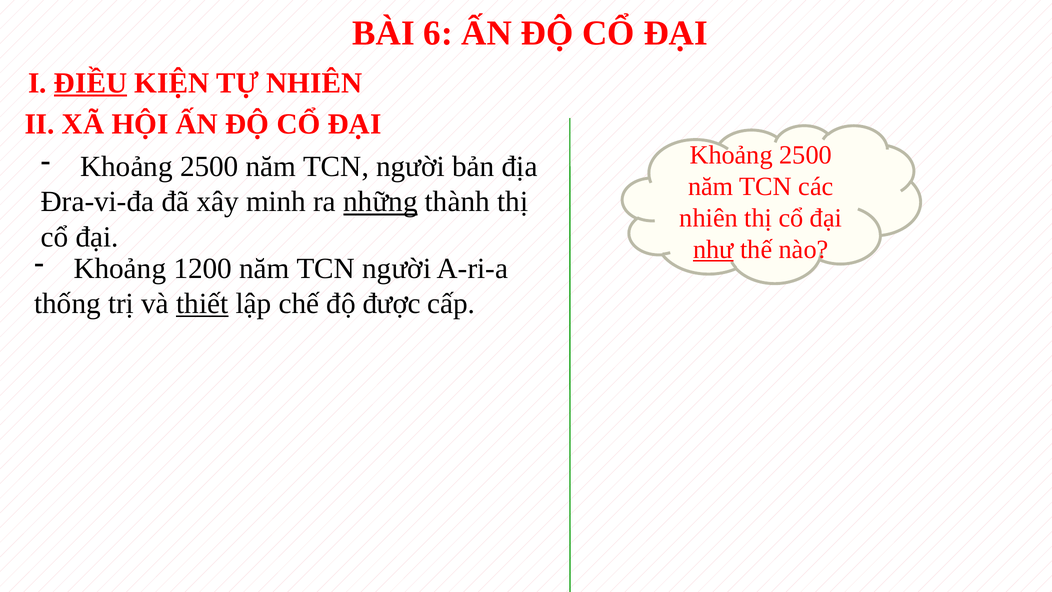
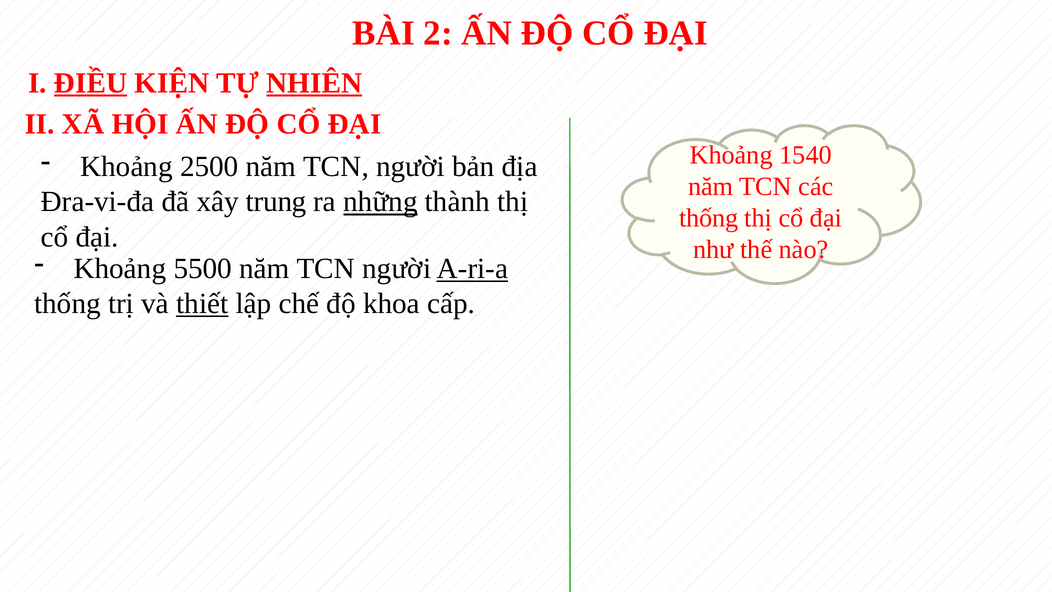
6: 6 -> 2
NHIÊN at (314, 83) underline: none -> present
2500 at (806, 155): 2500 -> 1540
minh: minh -> trung
nhiên at (709, 218): nhiên -> thống
như underline: present -> none
1200: 1200 -> 5500
A-ri-a underline: none -> present
được: được -> khoa
